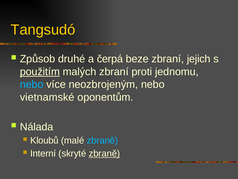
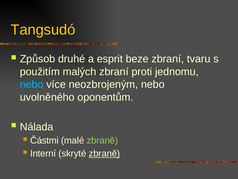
čerpá: čerpá -> esprit
jejich: jejich -> tvaru
použitím underline: present -> none
vietnamské: vietnamské -> uvolněného
Kloubů: Kloubů -> Částmi
zbraně at (102, 140) colour: light blue -> light green
